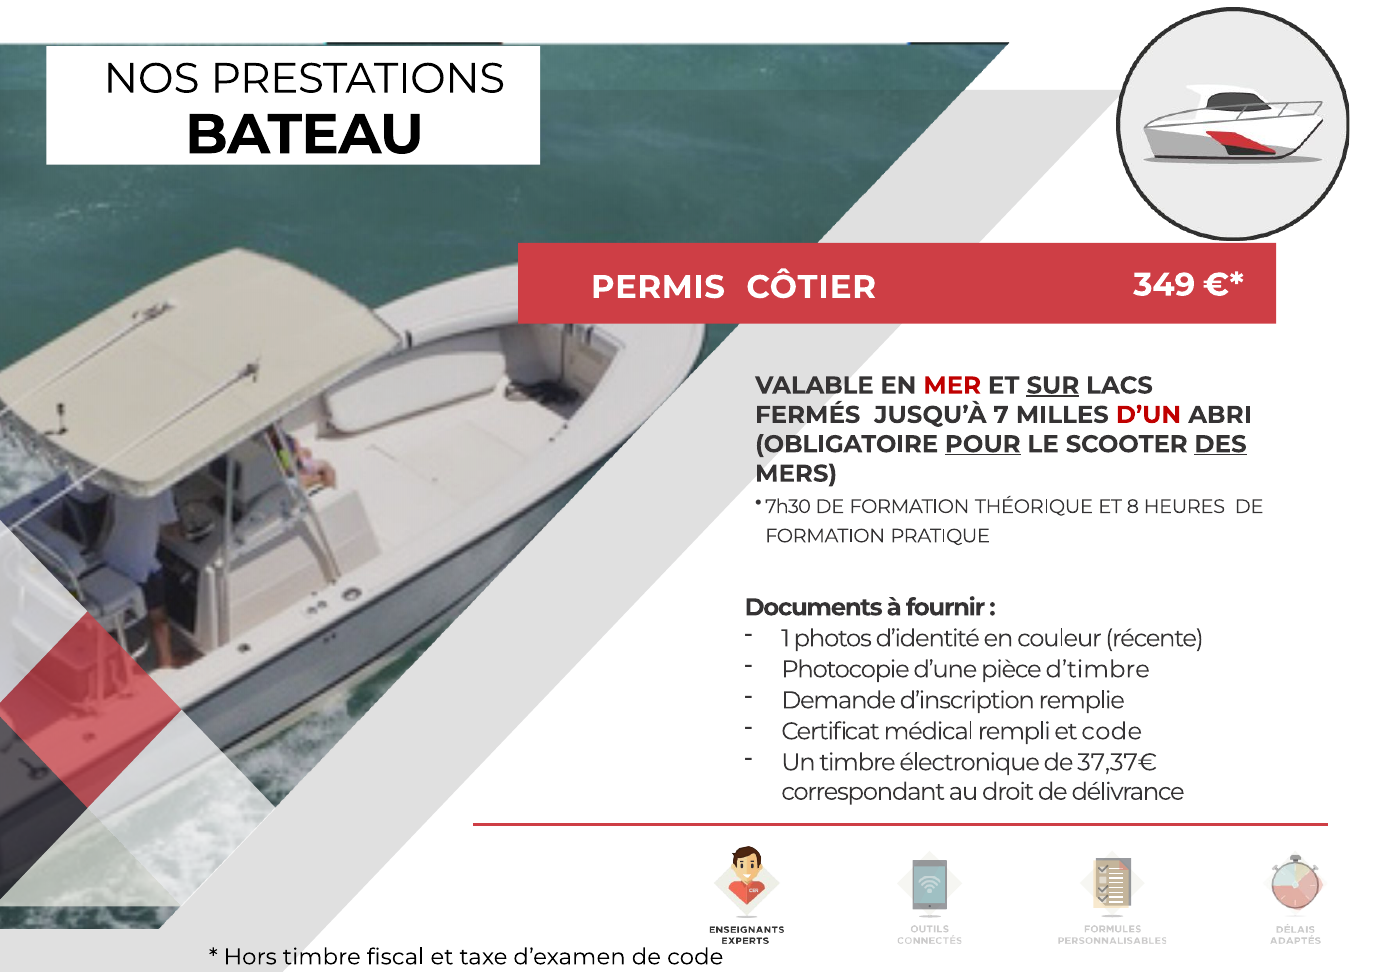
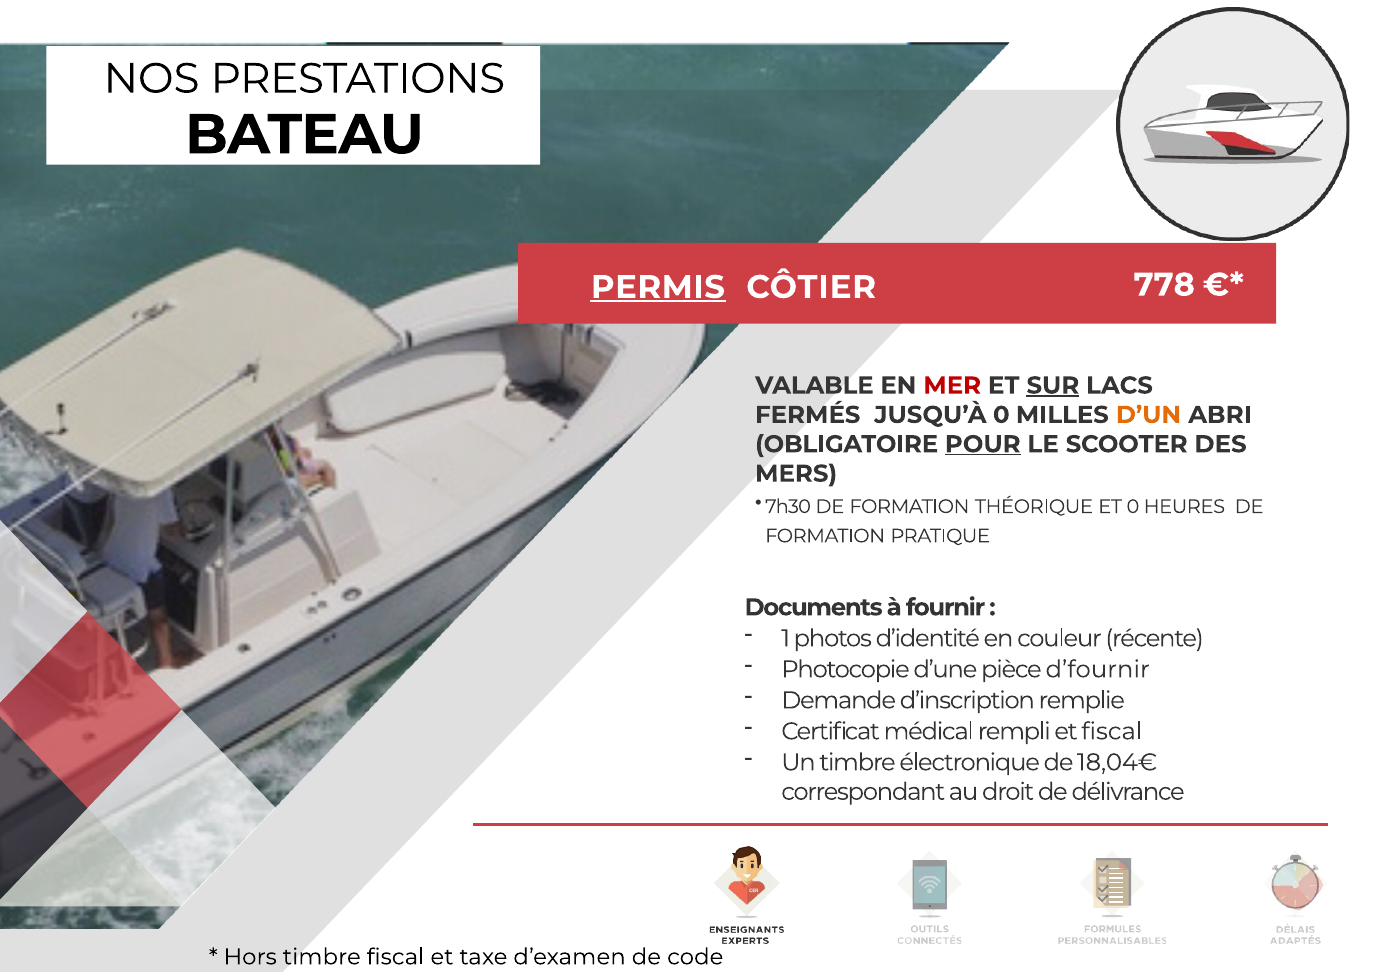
PERMIS underline: none -> present
349: 349 -> 778
JUSQU’À 7: 7 -> 0
D’UN colour: red -> orange
DES underline: present -> none
ET 8: 8 -> 0
d’timbre: d’timbre -> d’fournir
et code: code -> fiscal
37,37€: 37,37€ -> 18,04€
